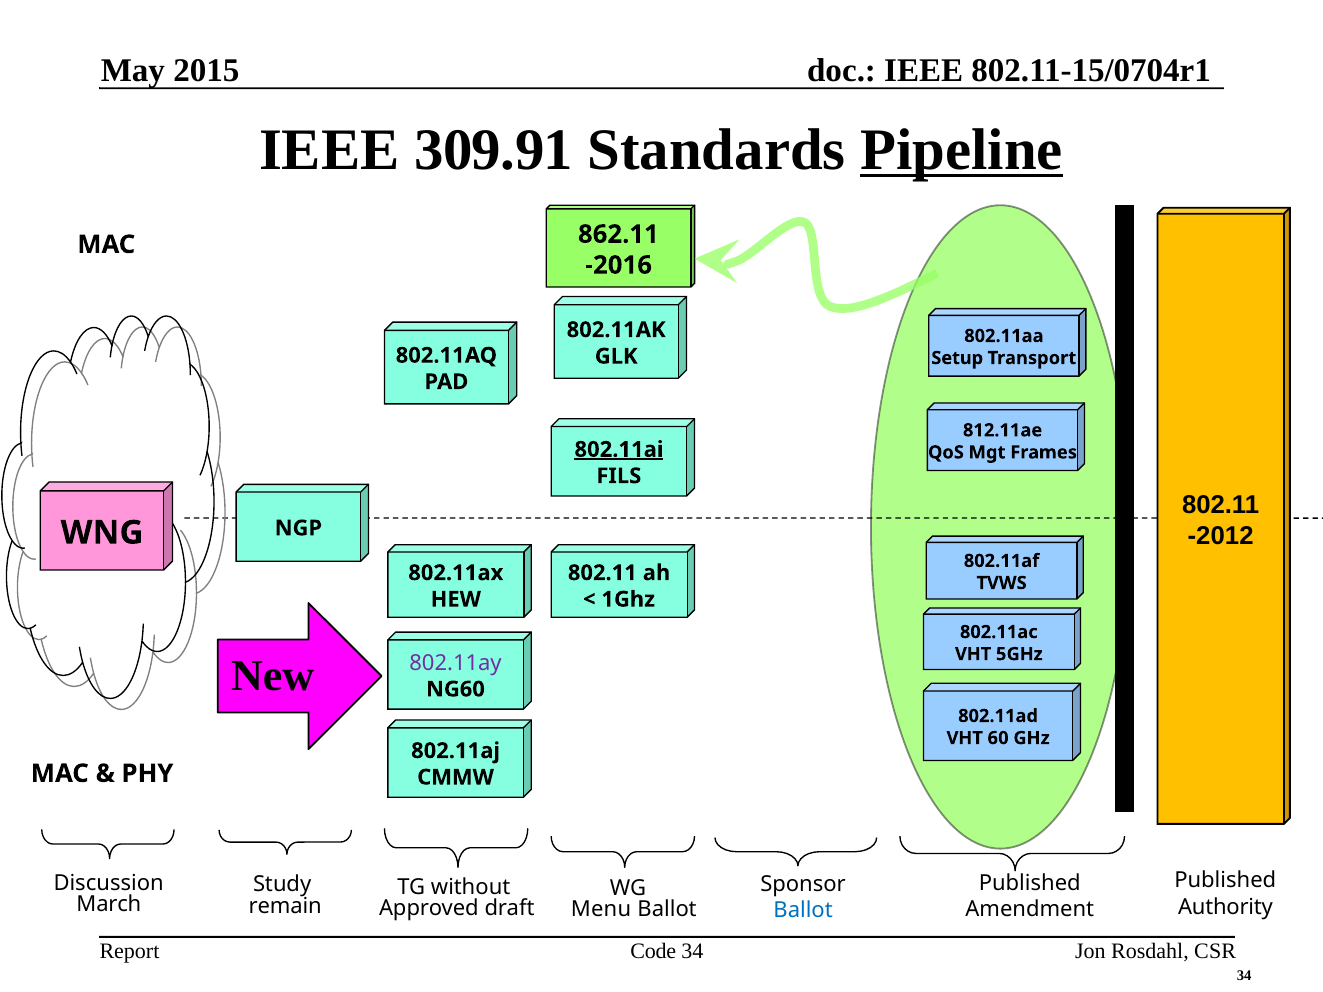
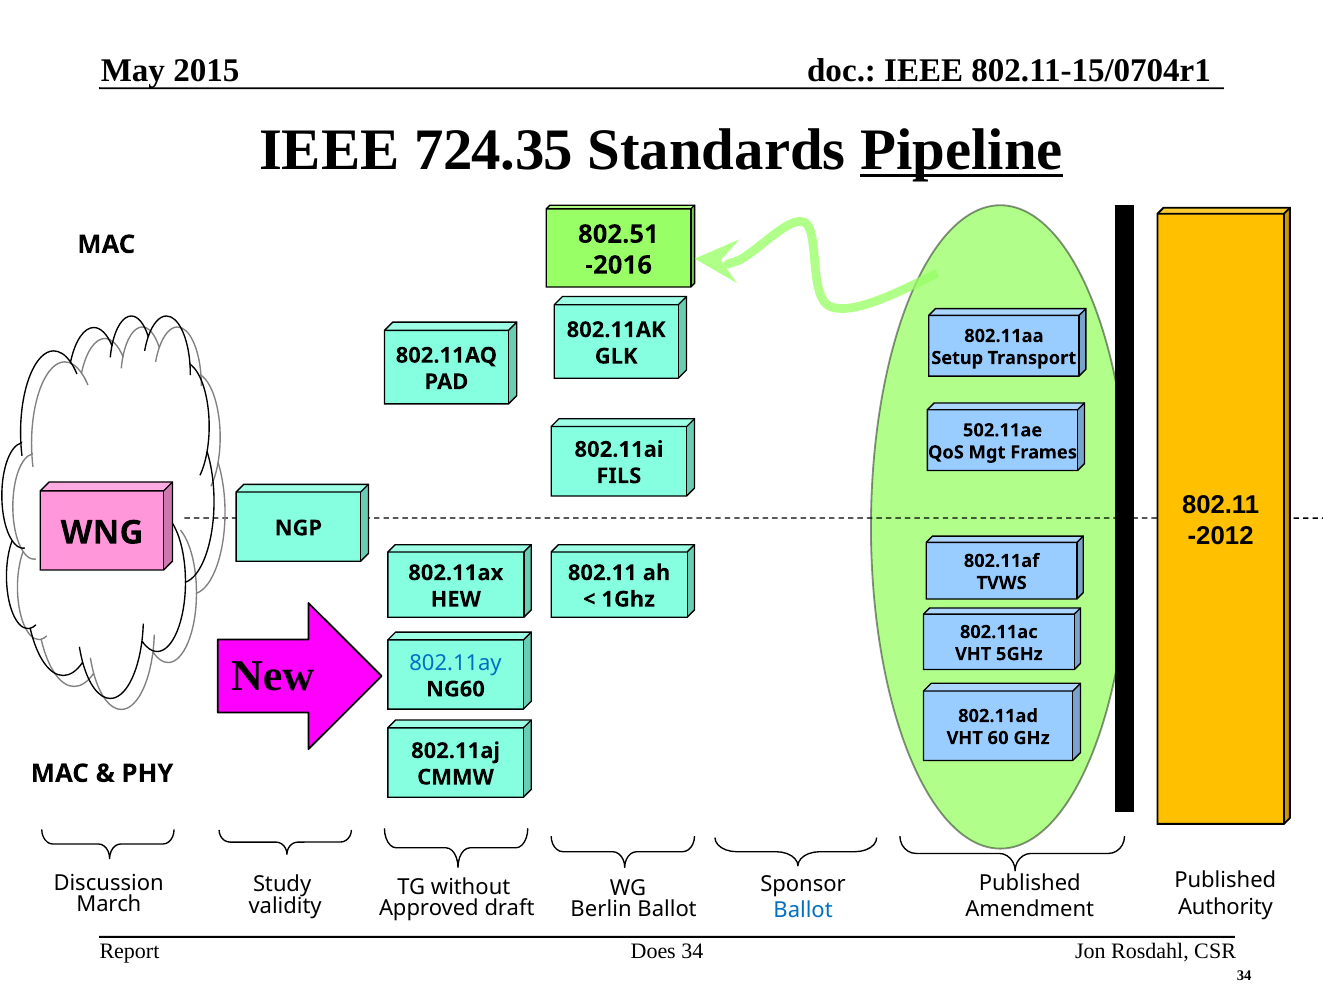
309.91: 309.91 -> 724.35
862.11: 862.11 -> 802.51
812.11ae: 812.11ae -> 502.11ae
802.11ai underline: present -> none
802.11ay colour: purple -> blue
remain: remain -> validity
Menu: Menu -> Berlin
Code: Code -> Does
